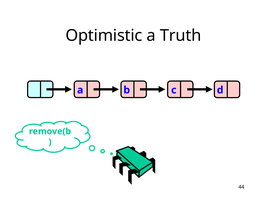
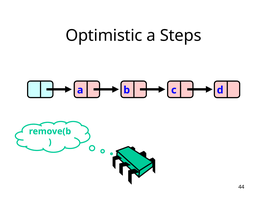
Truth: Truth -> Steps
